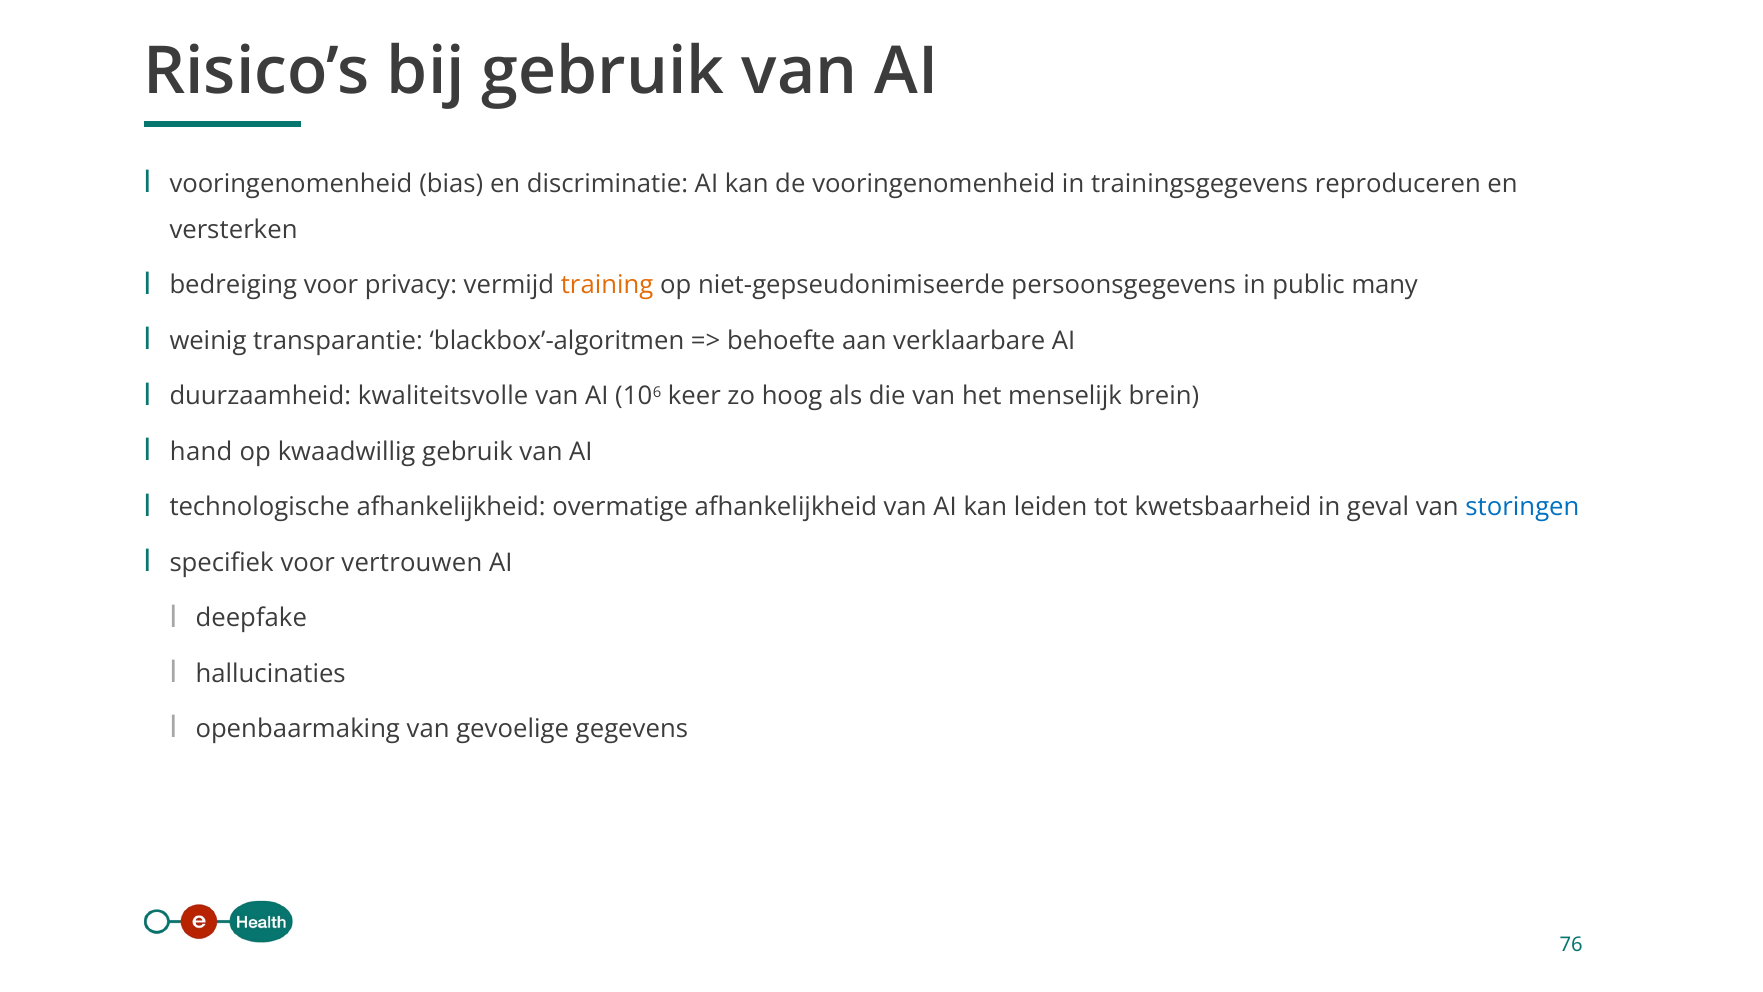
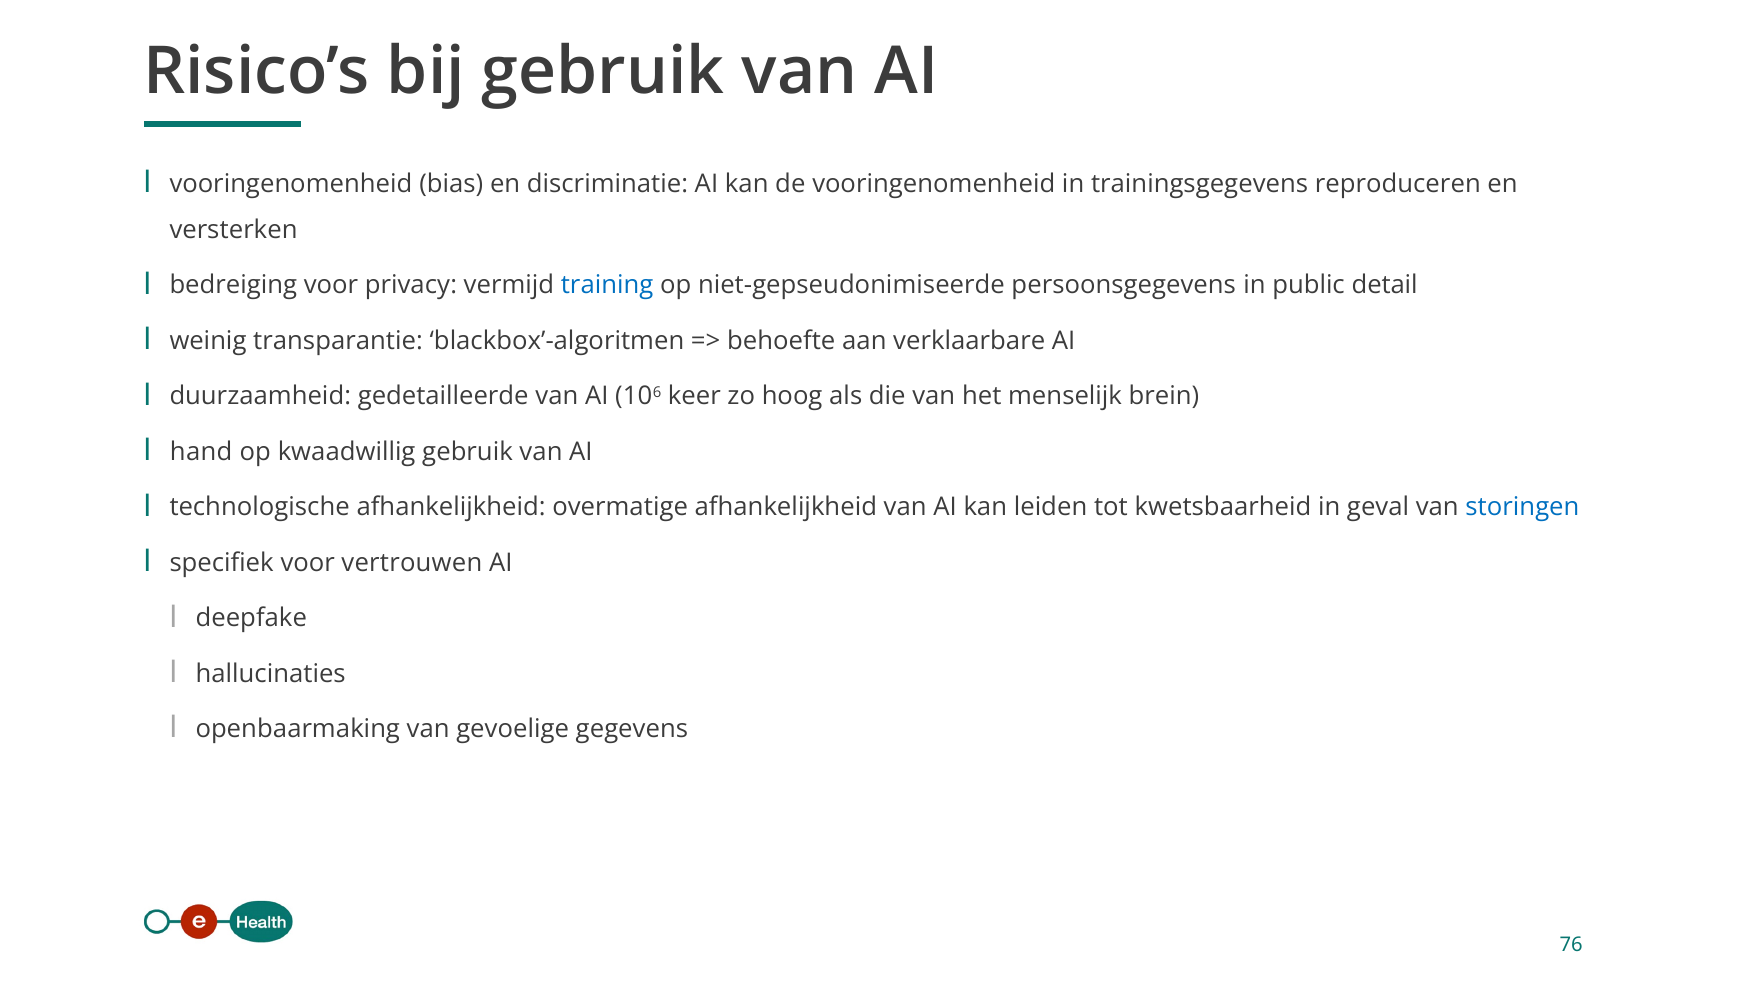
training colour: orange -> blue
many: many -> detail
kwaliteitsvolle: kwaliteitsvolle -> gedetailleerde
